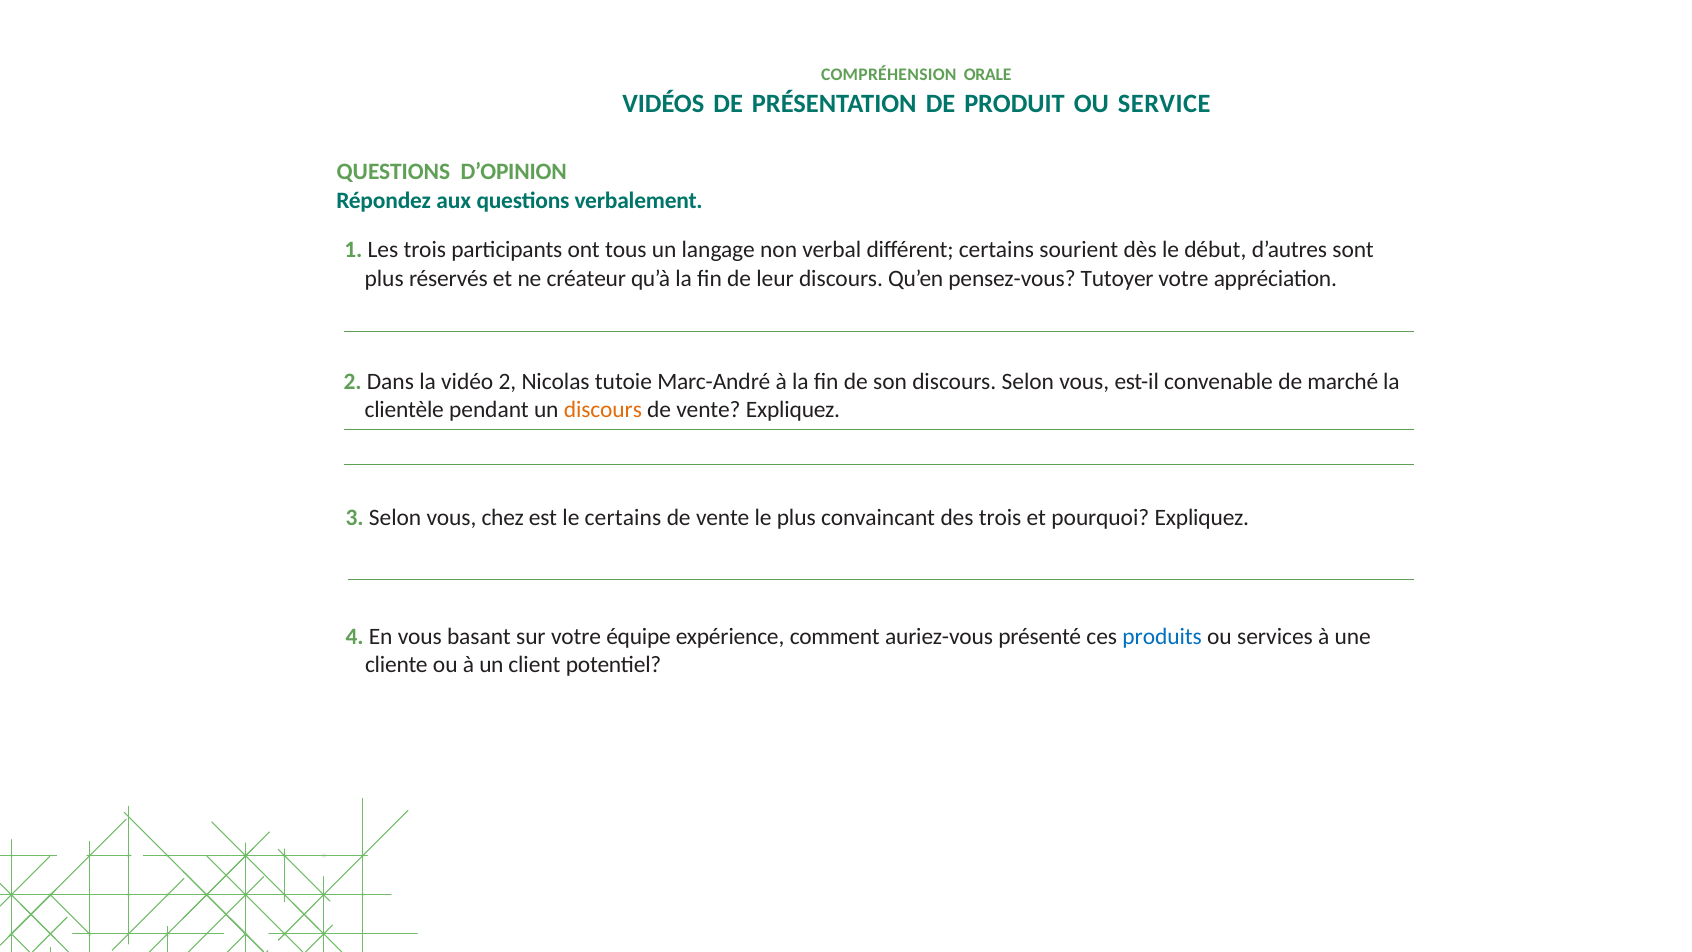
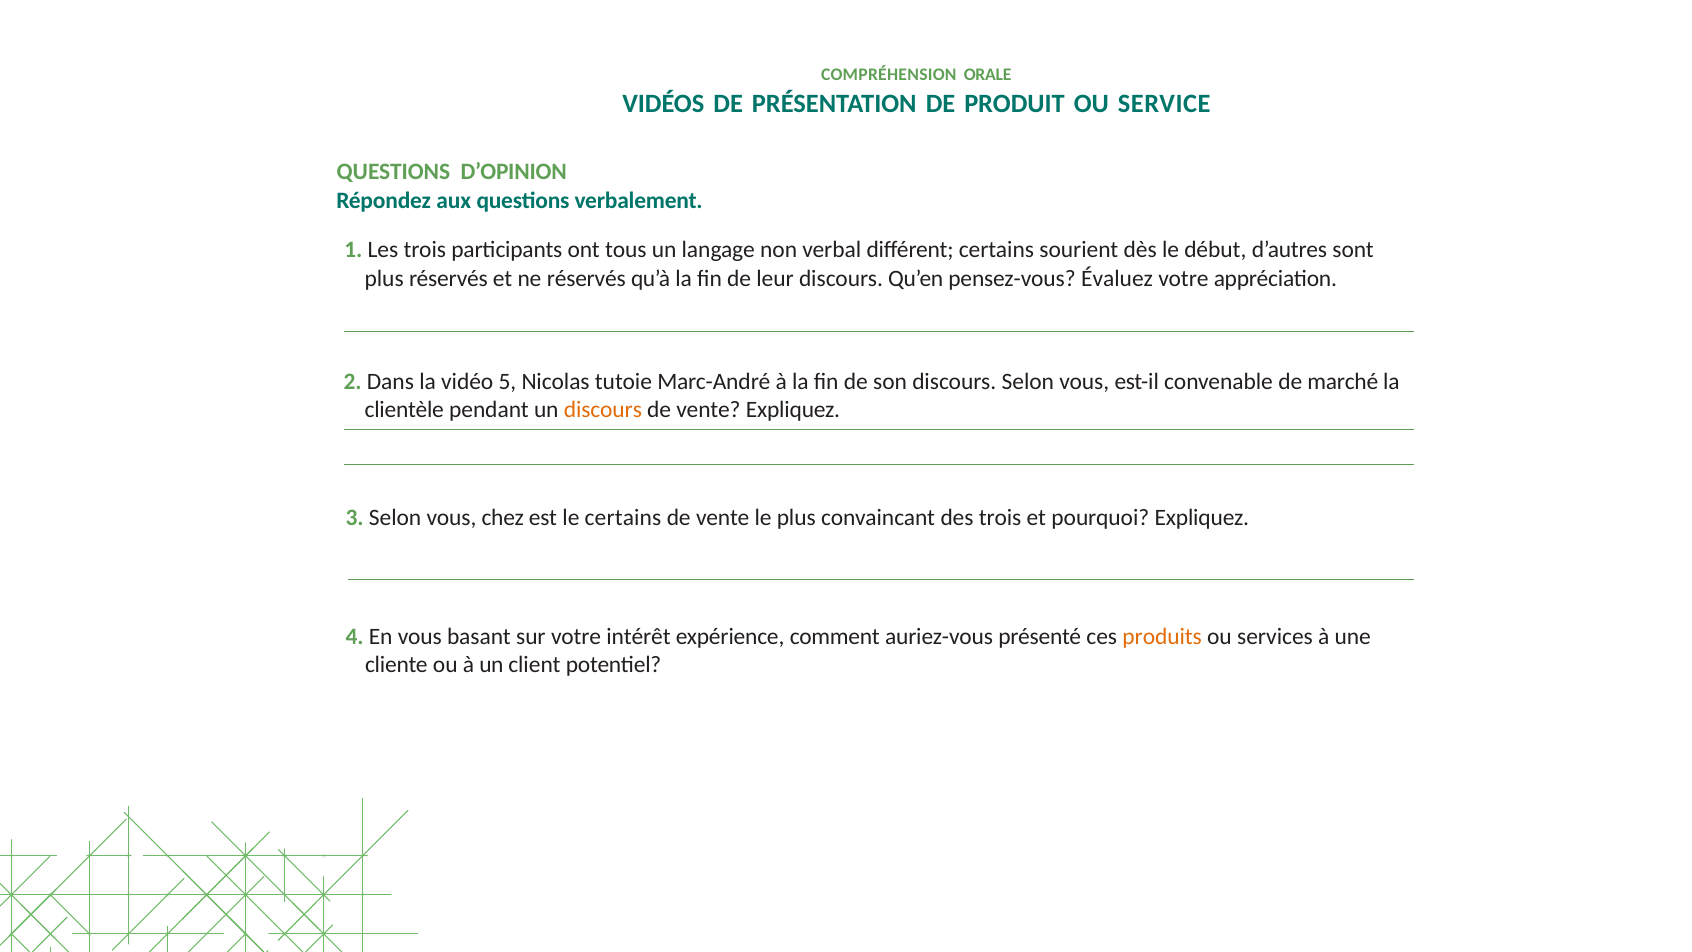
ne créateur: créateur -> réservés
Tutoyer: Tutoyer -> Évaluez
vidéo 2: 2 -> 5
équipe: équipe -> intérêt
produits colour: blue -> orange
